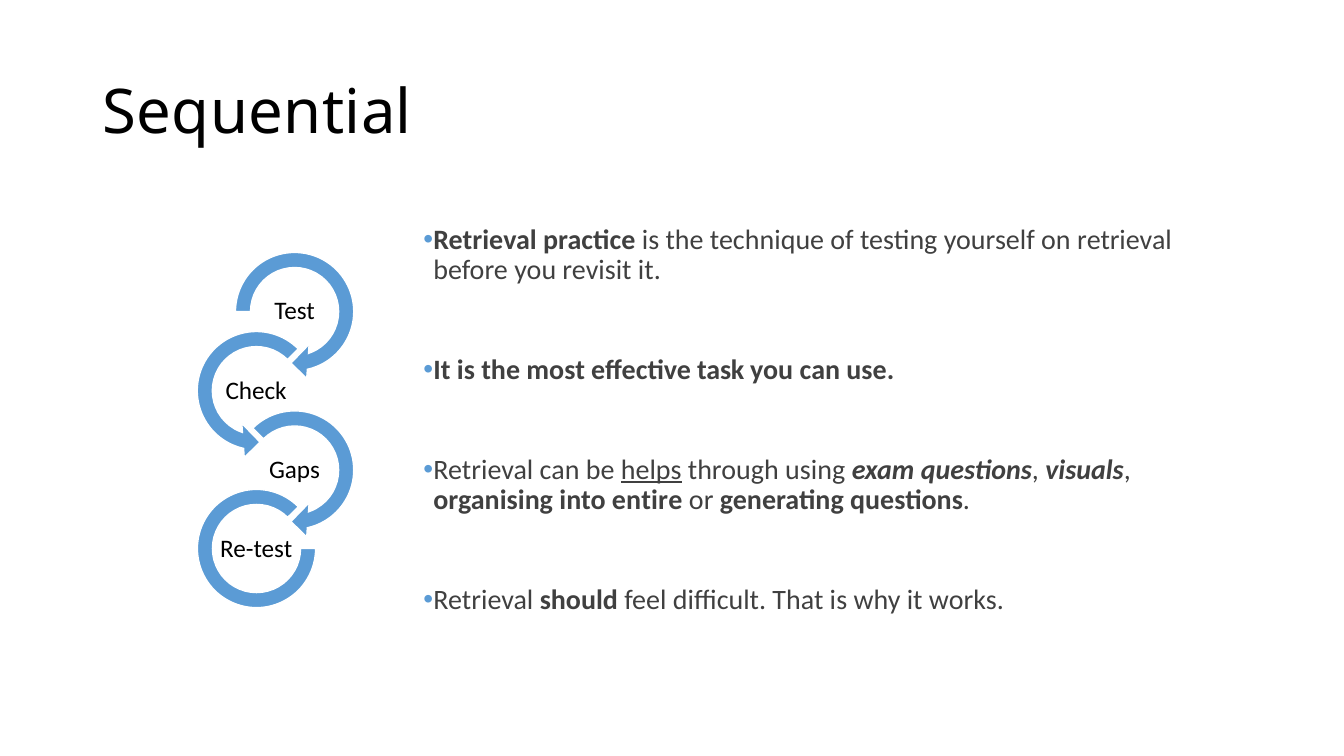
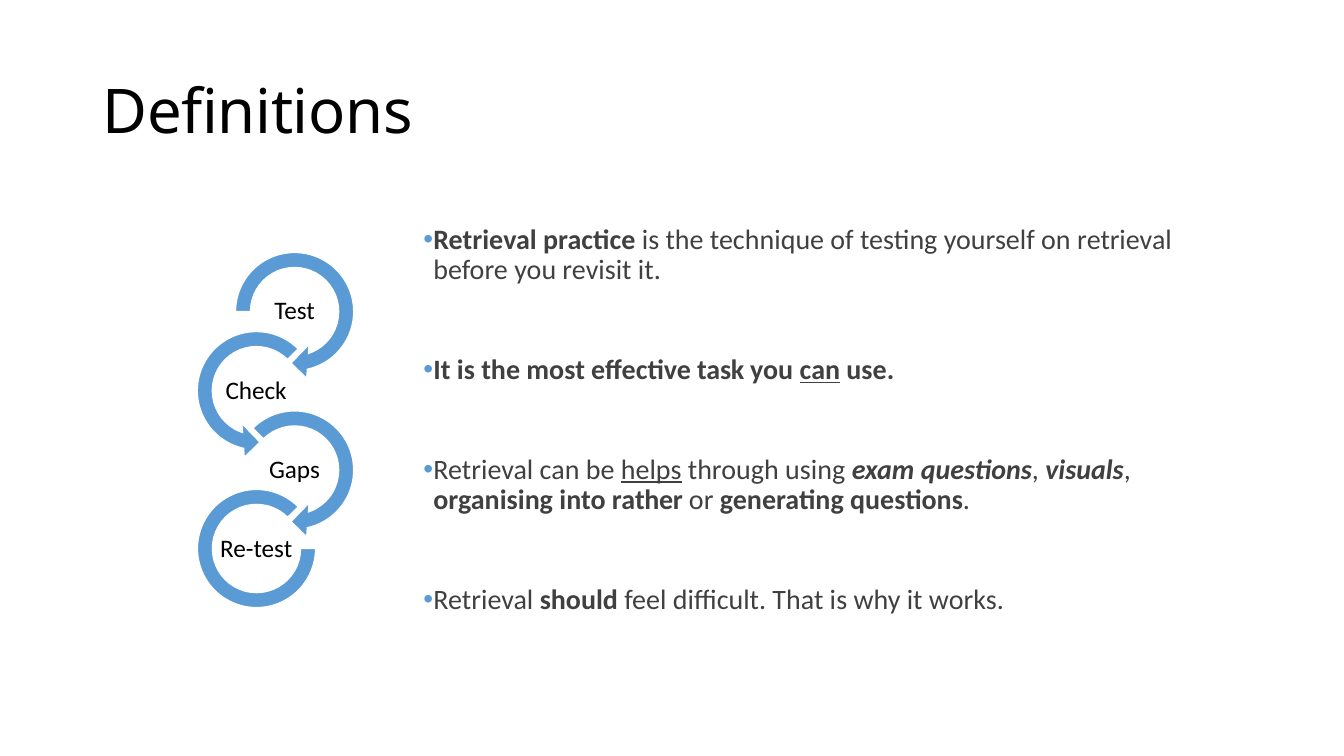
Sequential: Sequential -> Definitions
can at (820, 370) underline: none -> present
entire: entire -> rather
